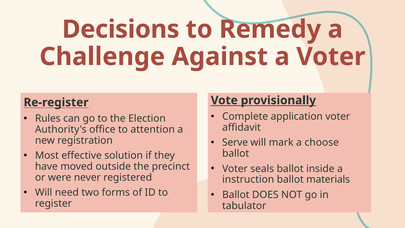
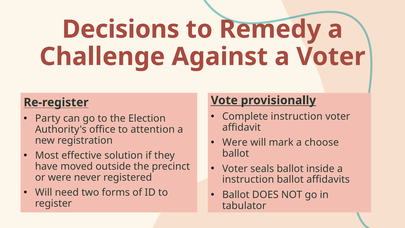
Complete application: application -> instruction
Rules: Rules -> Party
Serve at (235, 142): Serve -> Were
materials: materials -> affidavits
